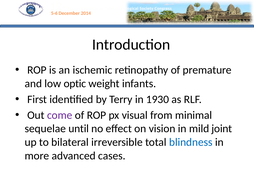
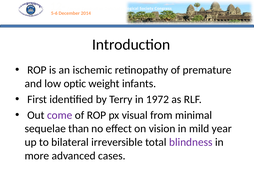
1930: 1930 -> 1972
until: until -> than
joint: joint -> year
blindness colour: blue -> purple
